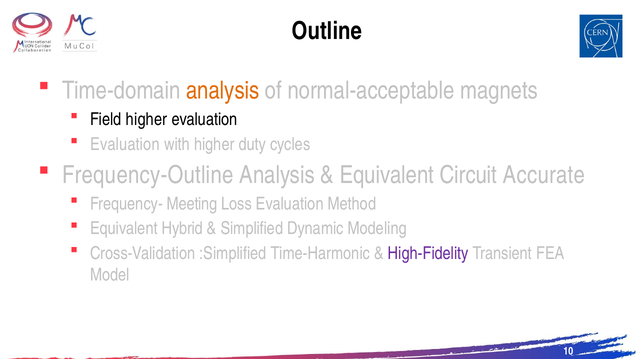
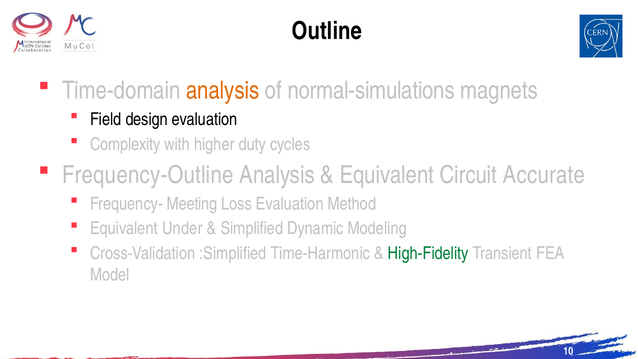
normal-acceptable: normal-acceptable -> normal-simulations
Field higher: higher -> design
Evaluation at (125, 144): Evaluation -> Complexity
Hybrid: Hybrid -> Under
High-Fidelity colour: purple -> green
